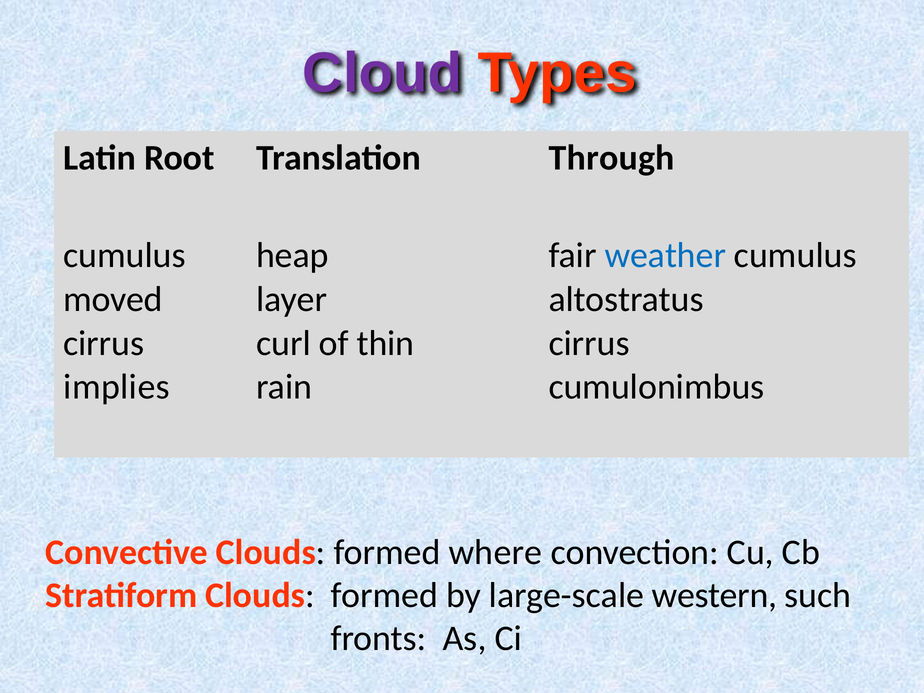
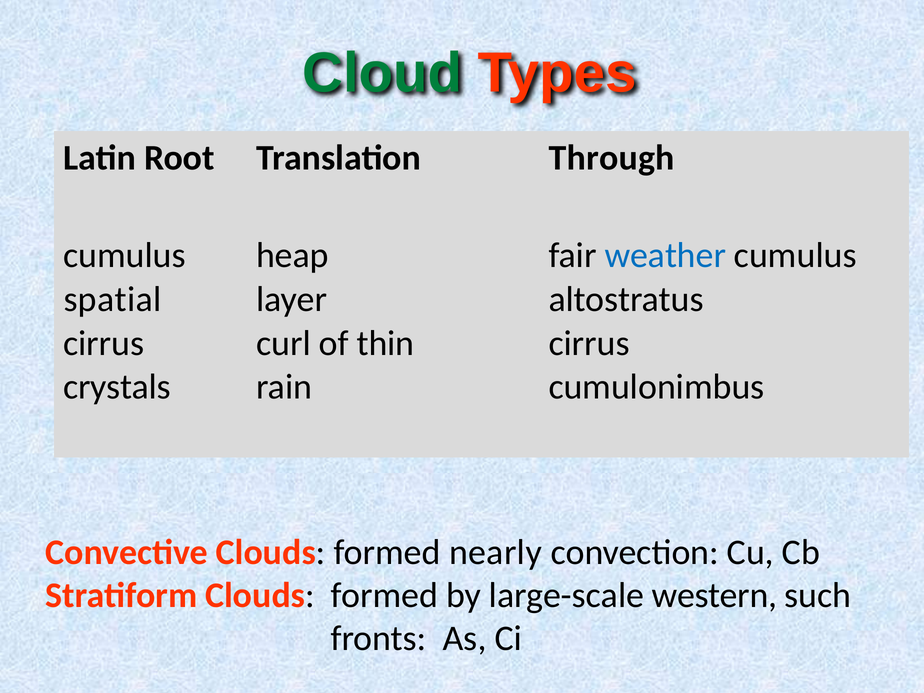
Cloud colour: purple -> green
moved: moved -> spatial
implies: implies -> crystals
where: where -> nearly
